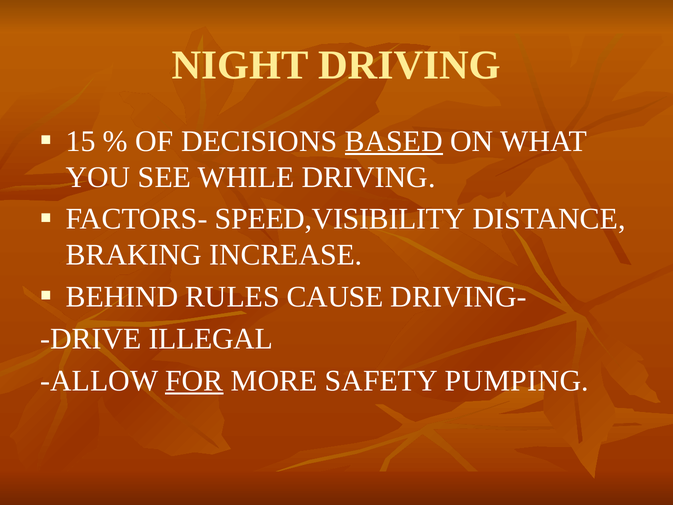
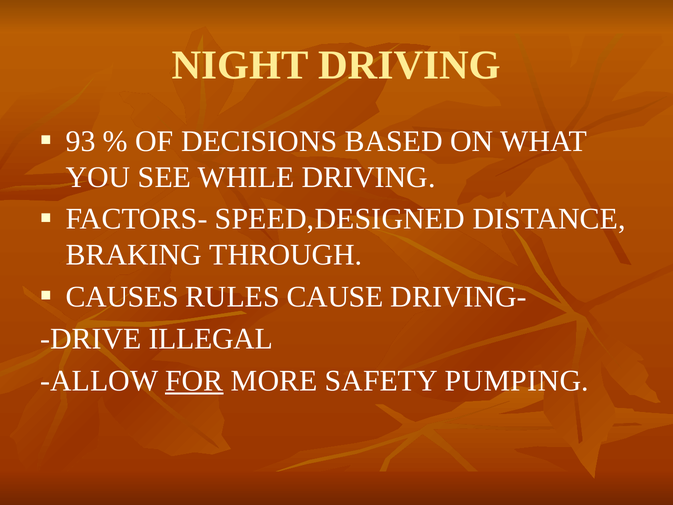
15: 15 -> 93
BASED underline: present -> none
SPEED,VISIBILITY: SPEED,VISIBILITY -> SPEED,DESIGNED
INCREASE: INCREASE -> THROUGH
BEHIND: BEHIND -> CAUSES
